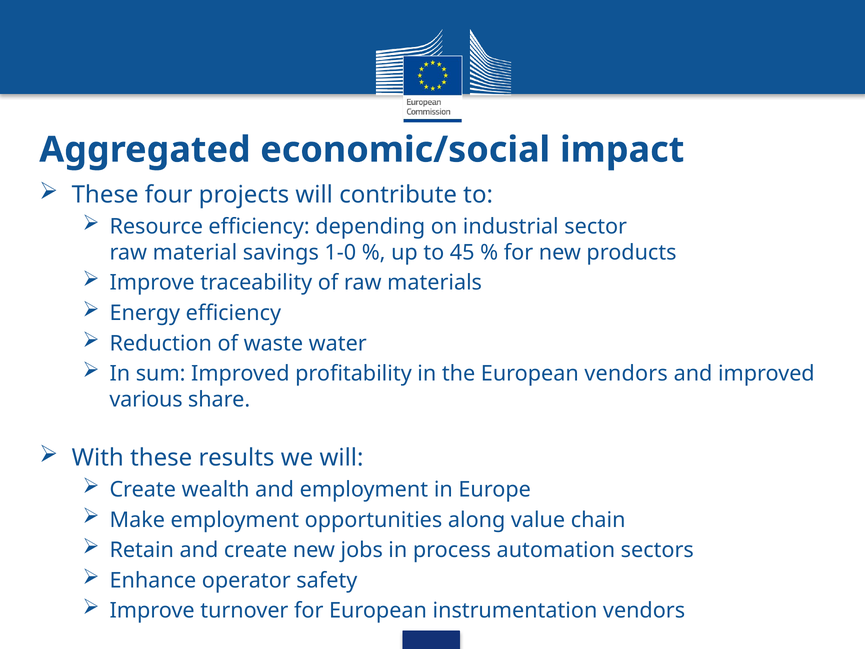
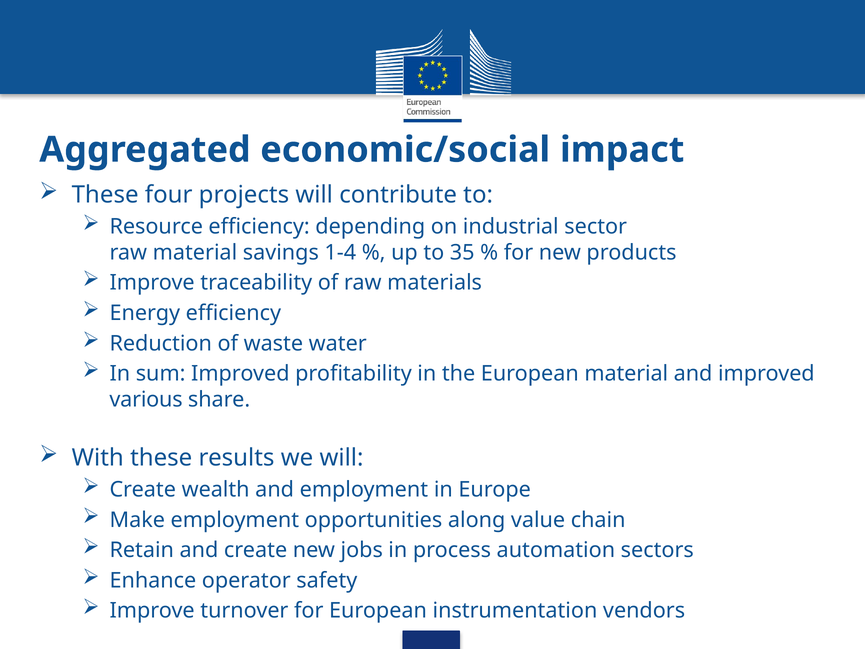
1-0: 1-0 -> 1-4
45: 45 -> 35
European vendors: vendors -> material
